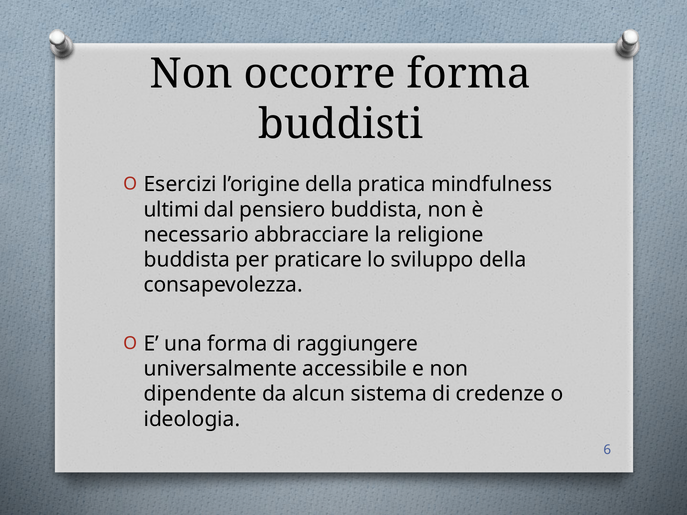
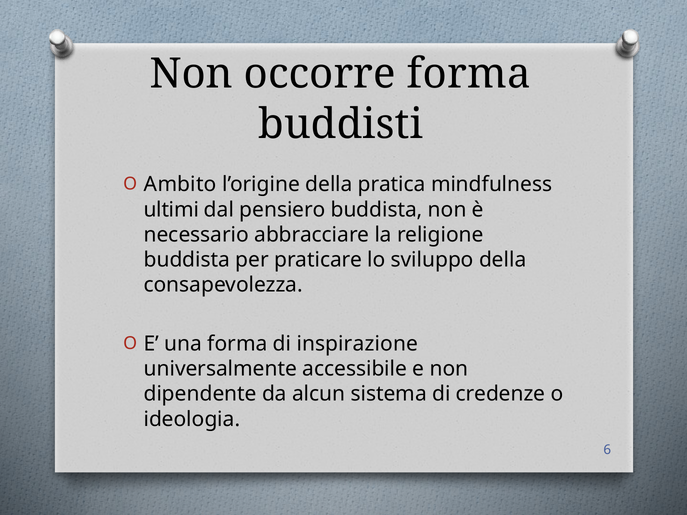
Esercizi: Esercizi -> Ambito
raggiungere: raggiungere -> inspirazione
